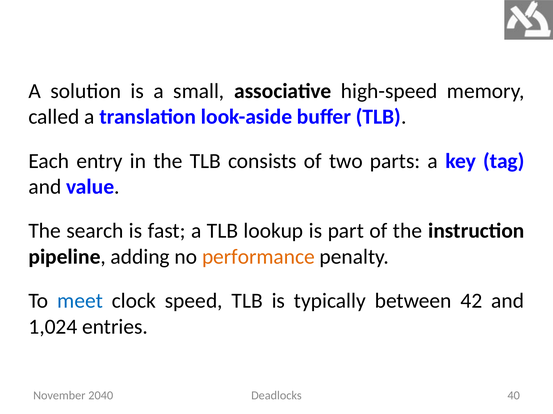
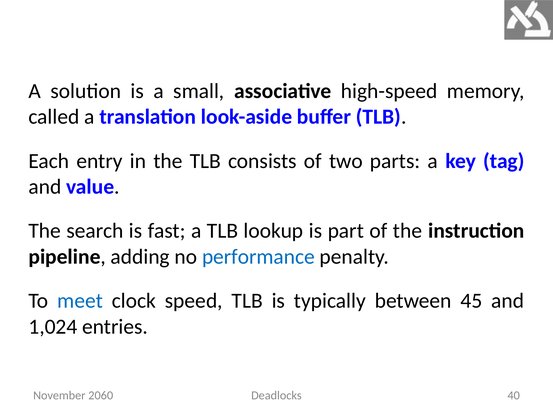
performance colour: orange -> blue
42: 42 -> 45
2040: 2040 -> 2060
